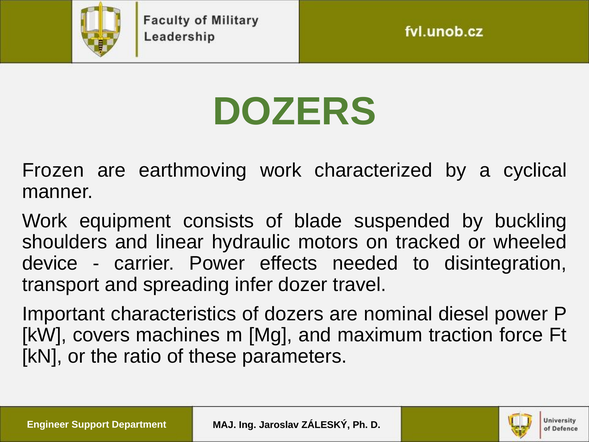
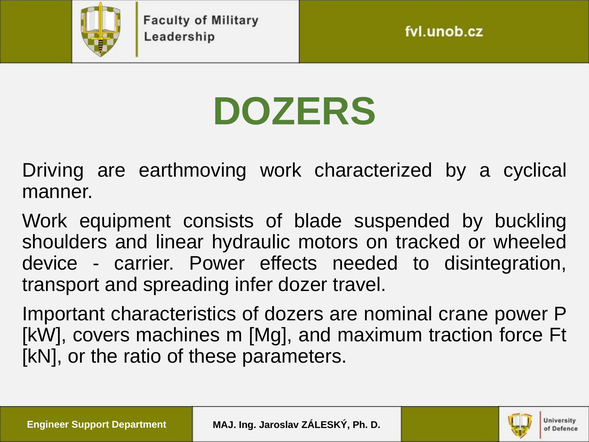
Frozen: Frozen -> Driving
diesel: diesel -> crane
